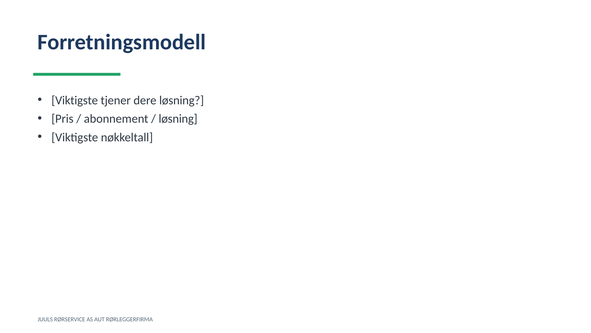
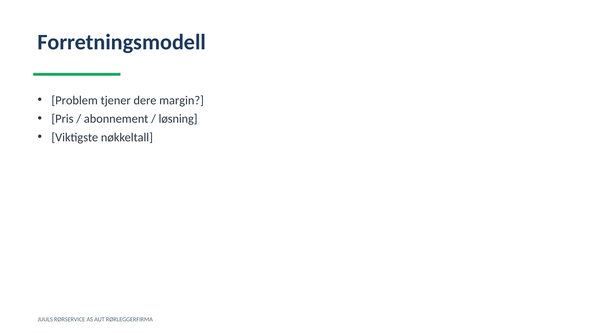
Viktigste at (75, 100): Viktigste -> Problem
dere løsning: løsning -> margin
